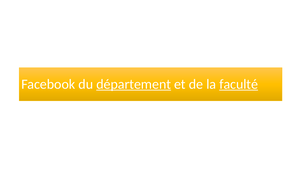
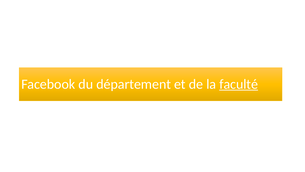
département underline: present -> none
